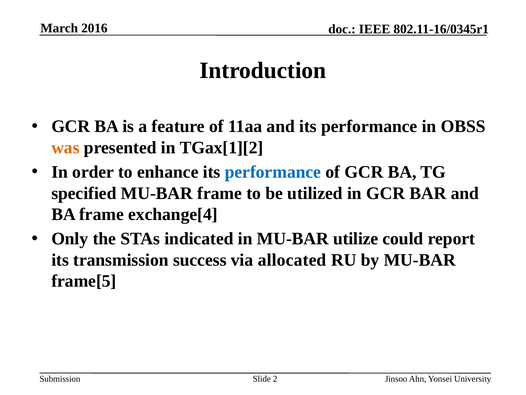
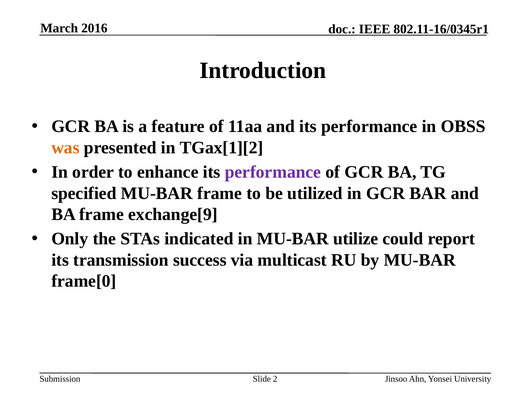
performance at (273, 172) colour: blue -> purple
exchange[4: exchange[4 -> exchange[9
allocated: allocated -> multicast
frame[5: frame[5 -> frame[0
